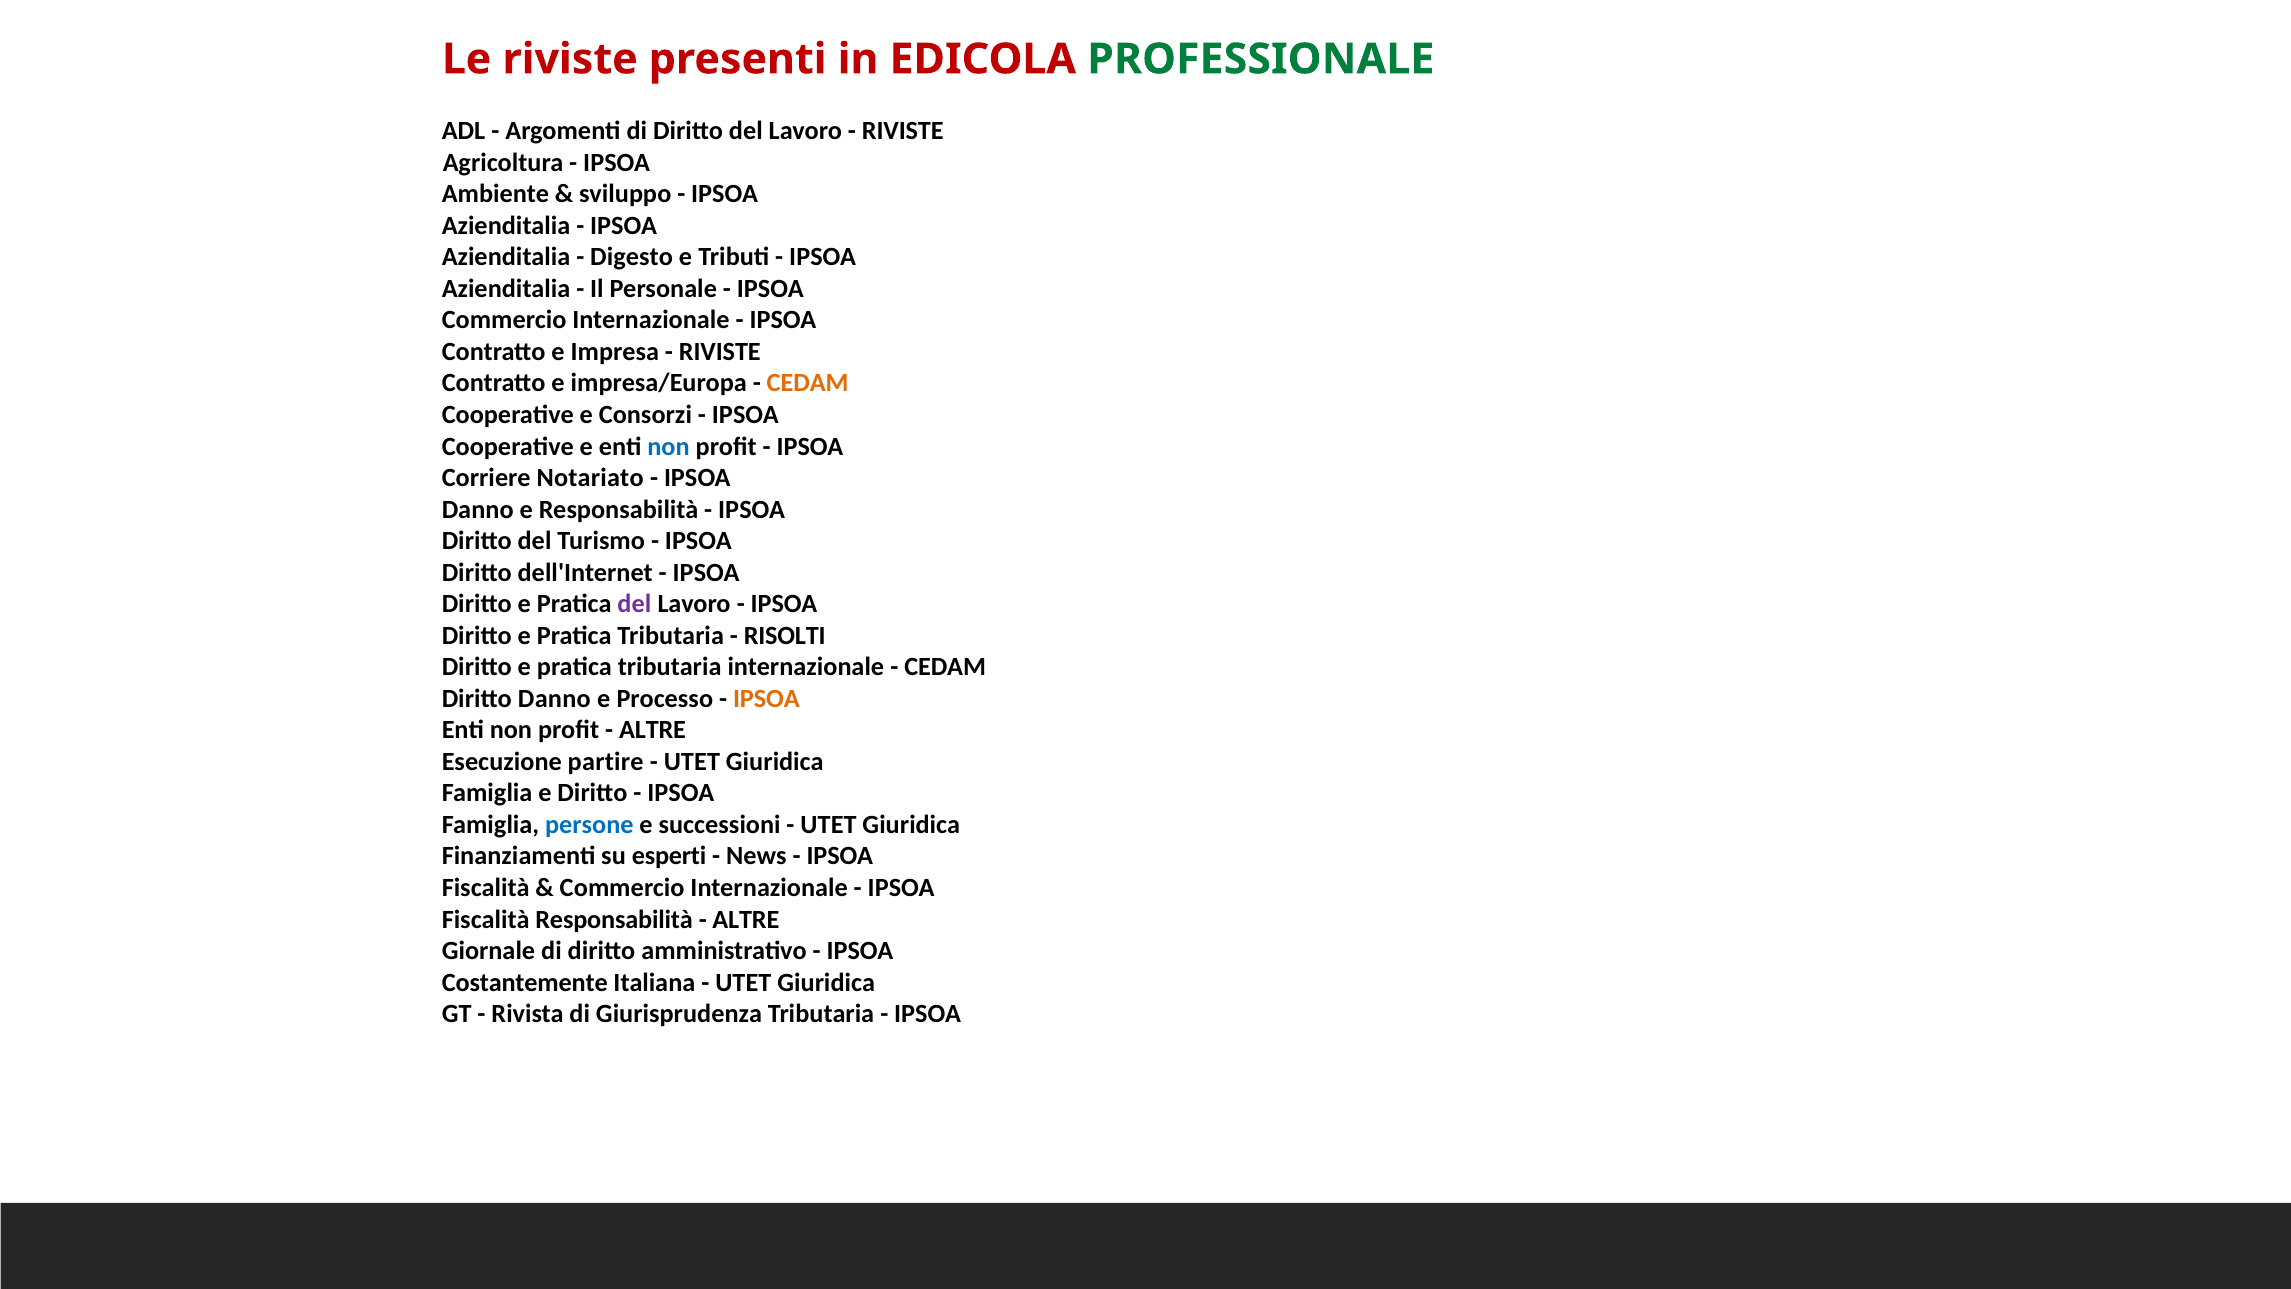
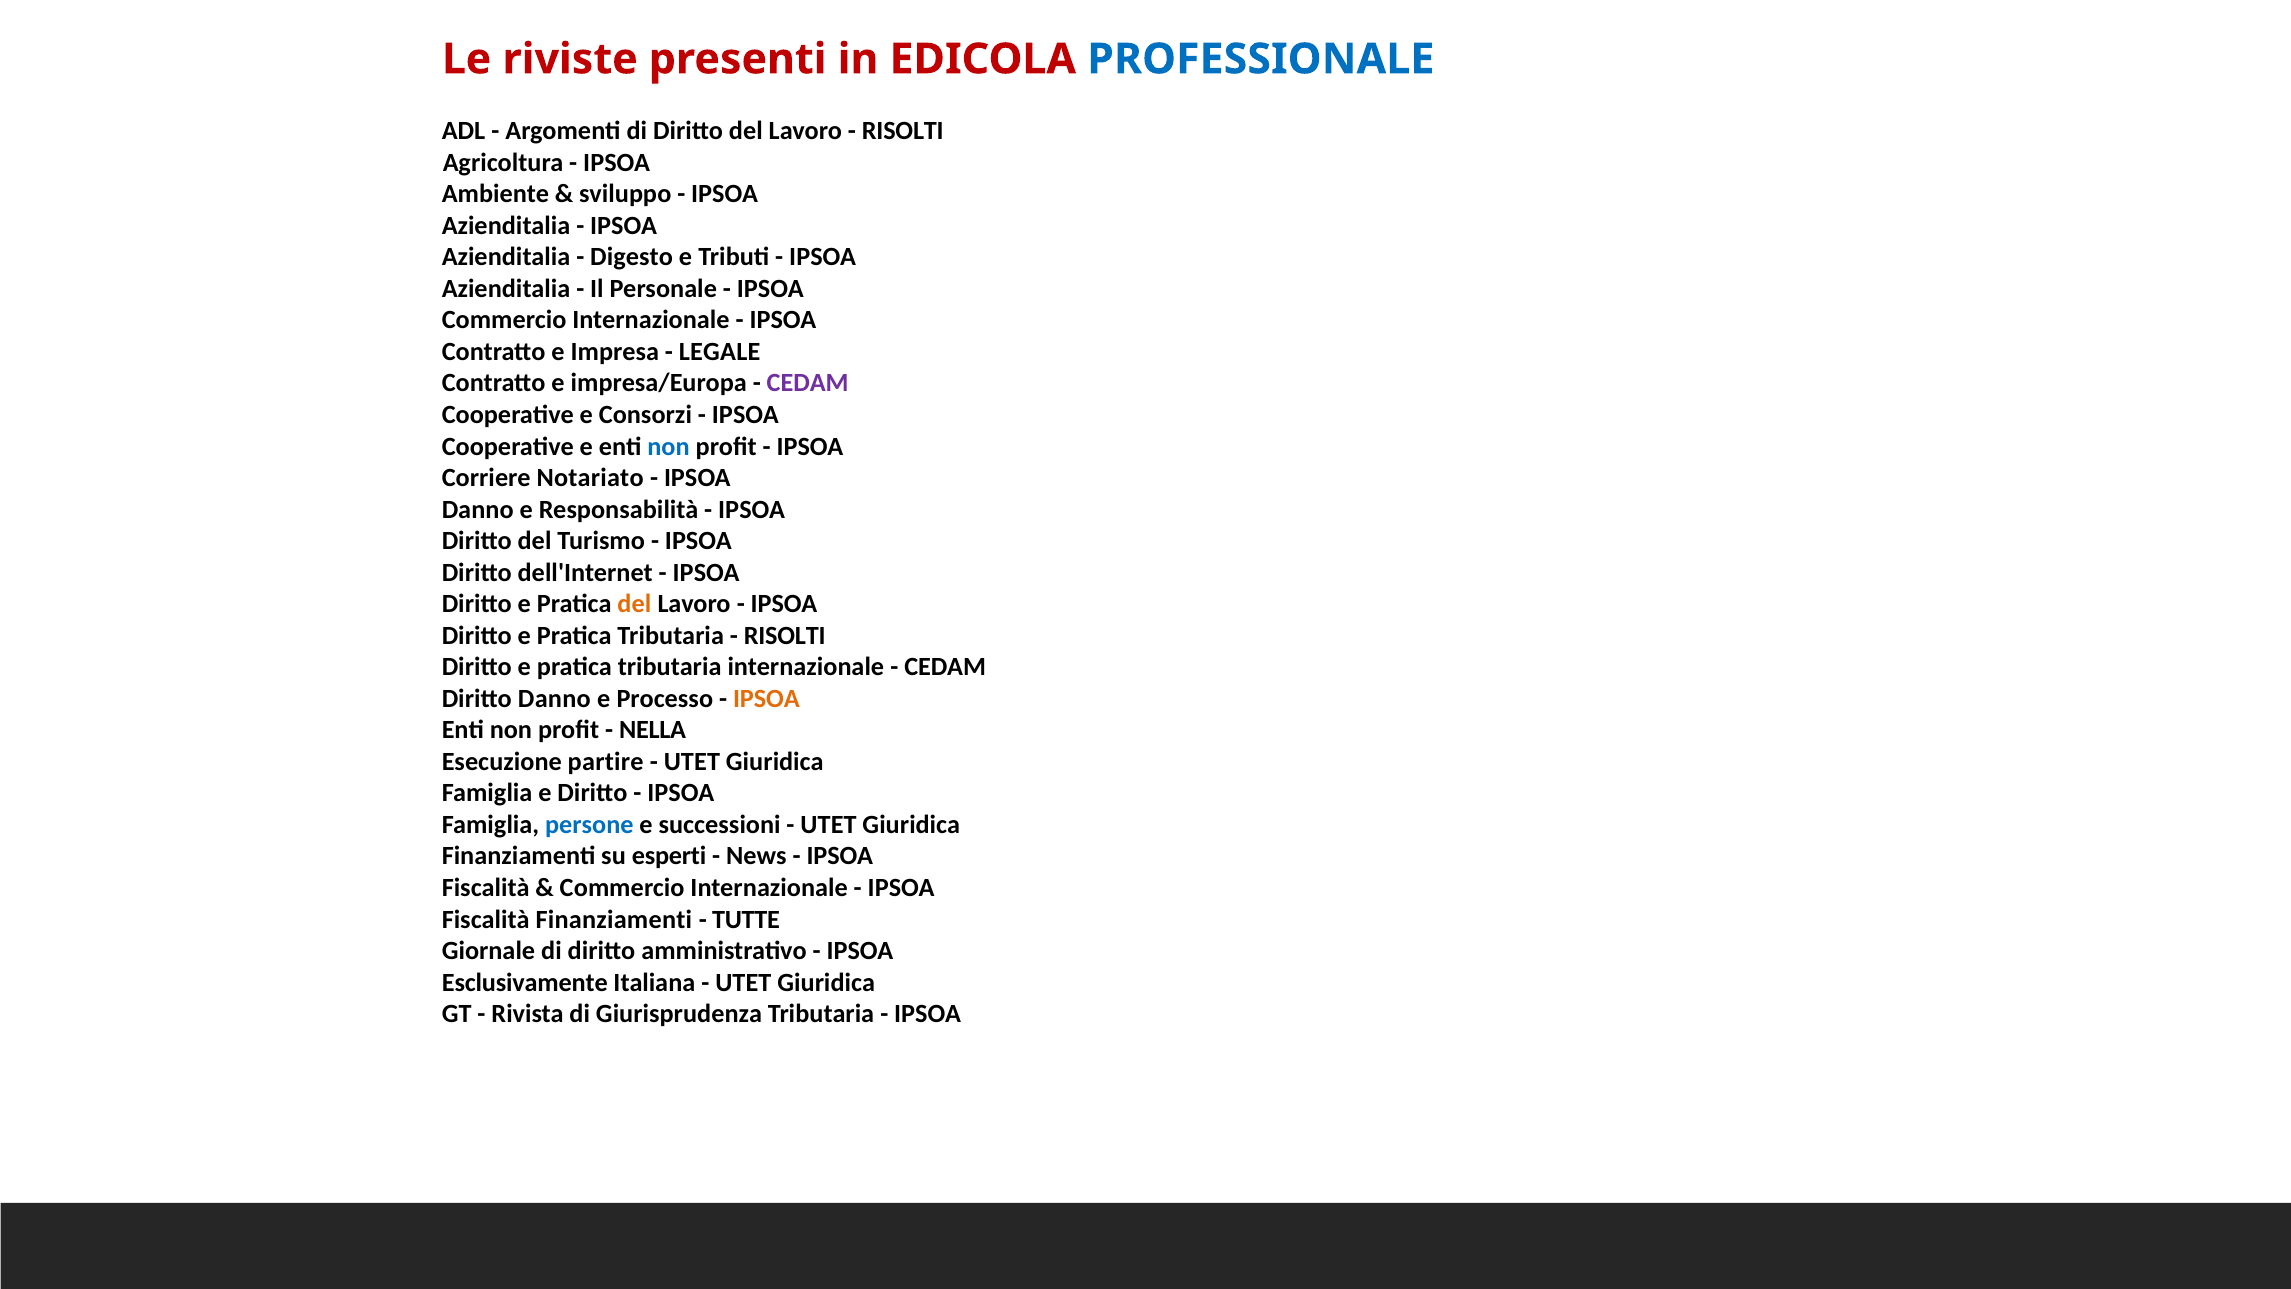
PROFESSIONALE colour: green -> blue
RIVISTE at (903, 131): RIVISTE -> RISOLTI
RIVISTE at (720, 352): RIVISTE -> LEGALE
CEDAM at (808, 383) colour: orange -> purple
del at (634, 604) colour: purple -> orange
ALTRE at (653, 730): ALTRE -> NELLA
Fiscalità Responsabilità: Responsabilità -> Finanziamenti
ALTRE at (746, 919): ALTRE -> TUTTE
Costantemente: Costantemente -> Esclusivamente
